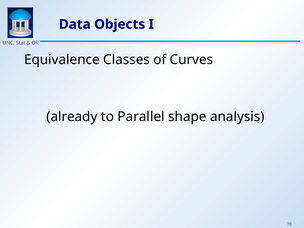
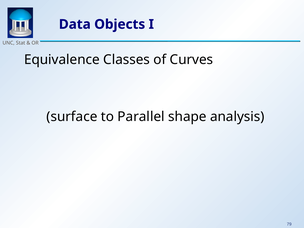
already: already -> surface
